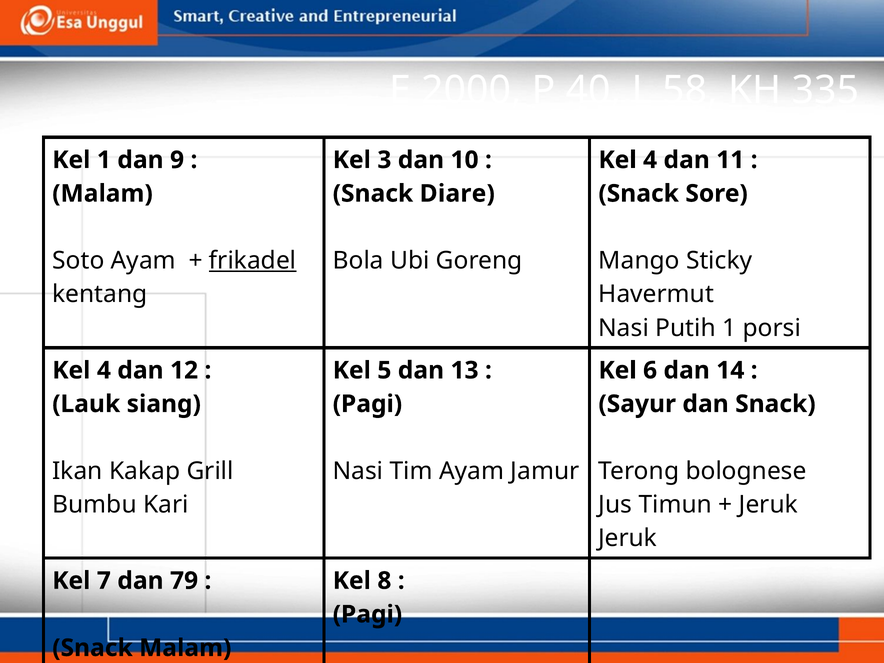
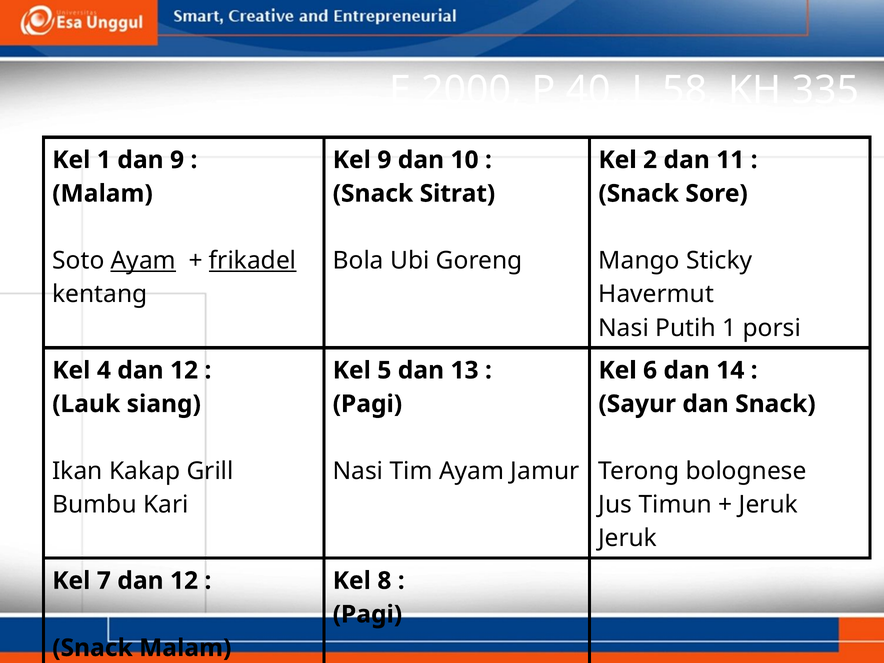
Kel 3: 3 -> 9
4 at (650, 160): 4 -> 2
Diare: Diare -> Sitrat
Ayam at (143, 261) underline: none -> present
7 dan 79: 79 -> 12
